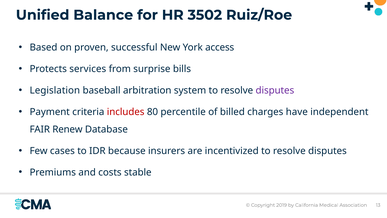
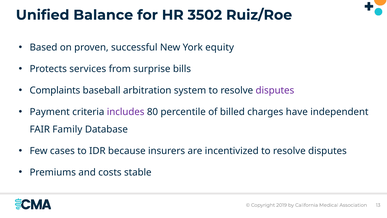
access: access -> equity
Legislation: Legislation -> Complaints
includes colour: red -> purple
Renew: Renew -> Family
